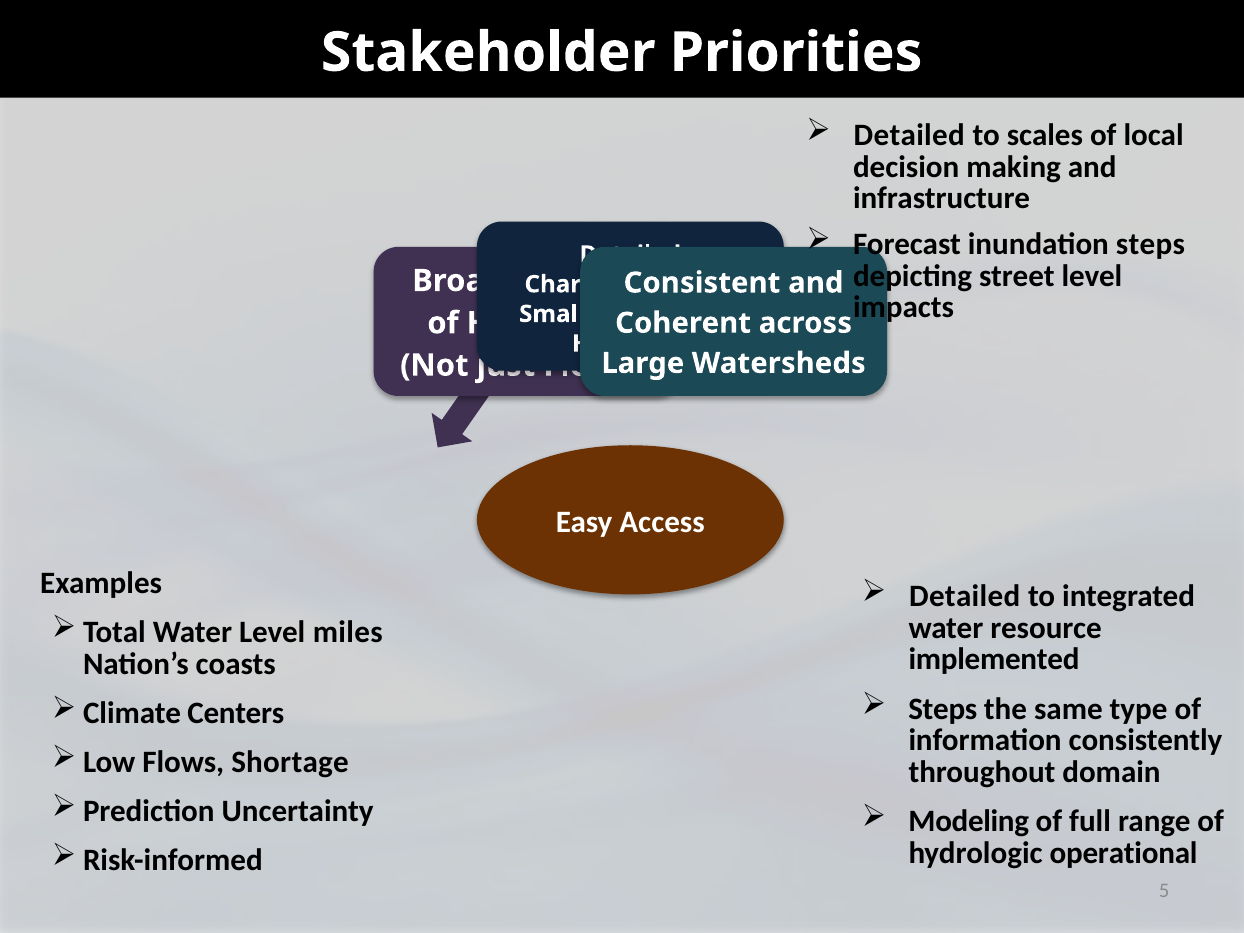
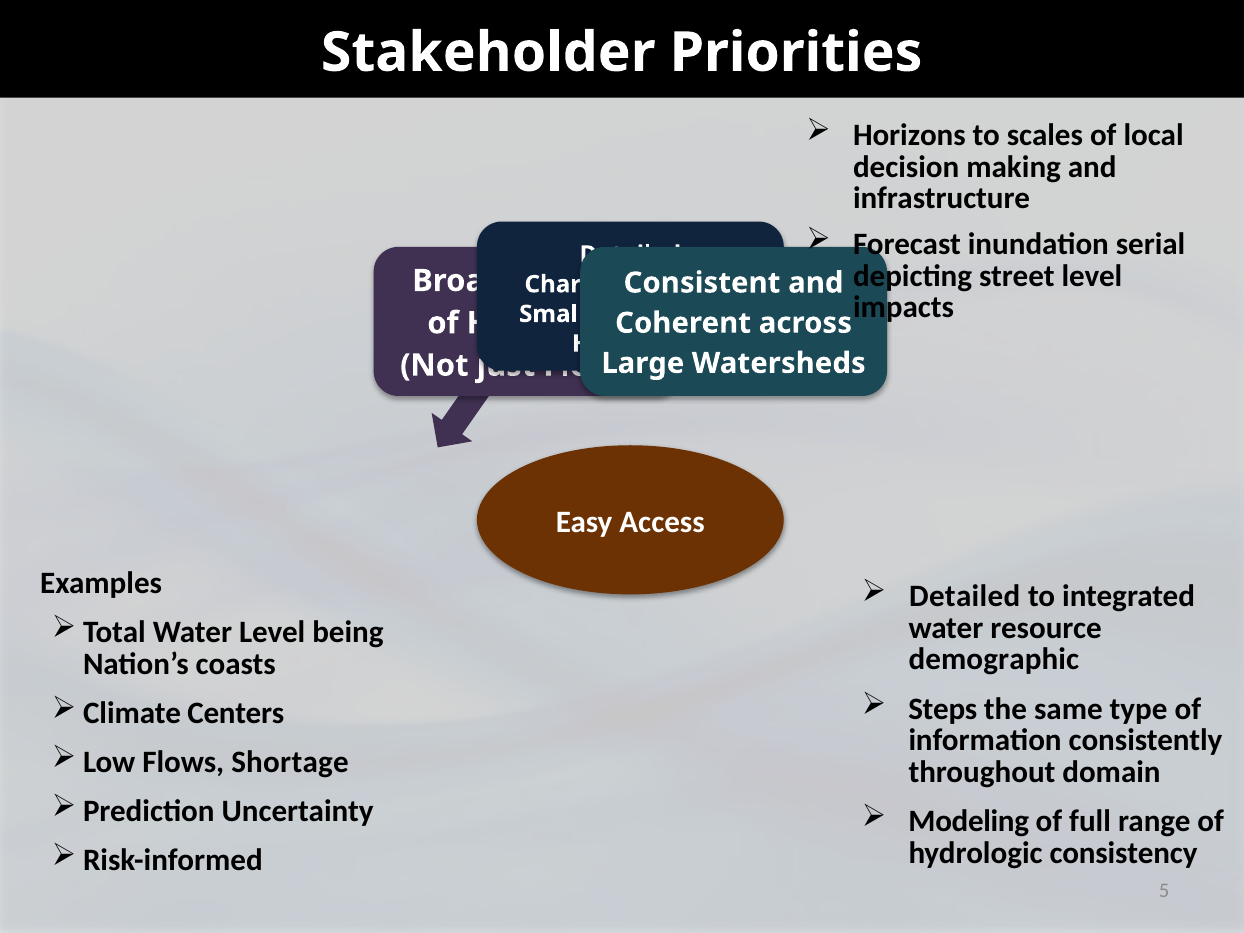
Detailed at (909, 135): Detailed -> Horizons
inundation steps: steps -> serial
miles: miles -> being
implemented: implemented -> demographic
operational: operational -> consistency
